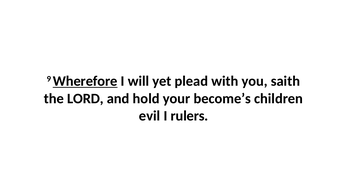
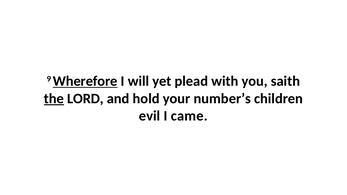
the underline: none -> present
become’s: become’s -> number’s
rulers: rulers -> came
